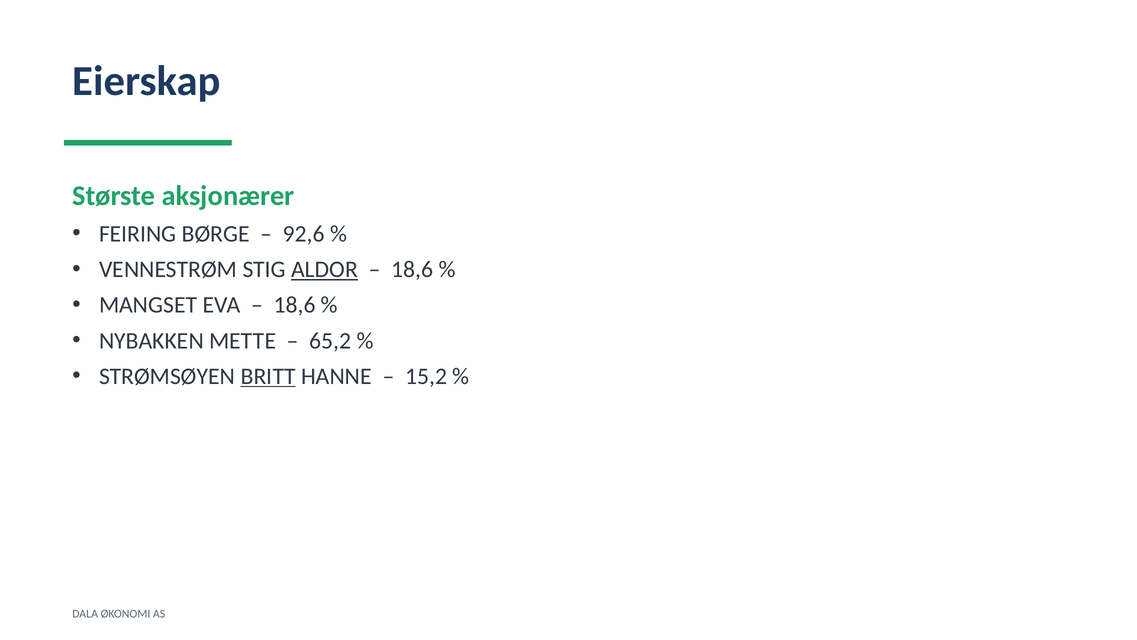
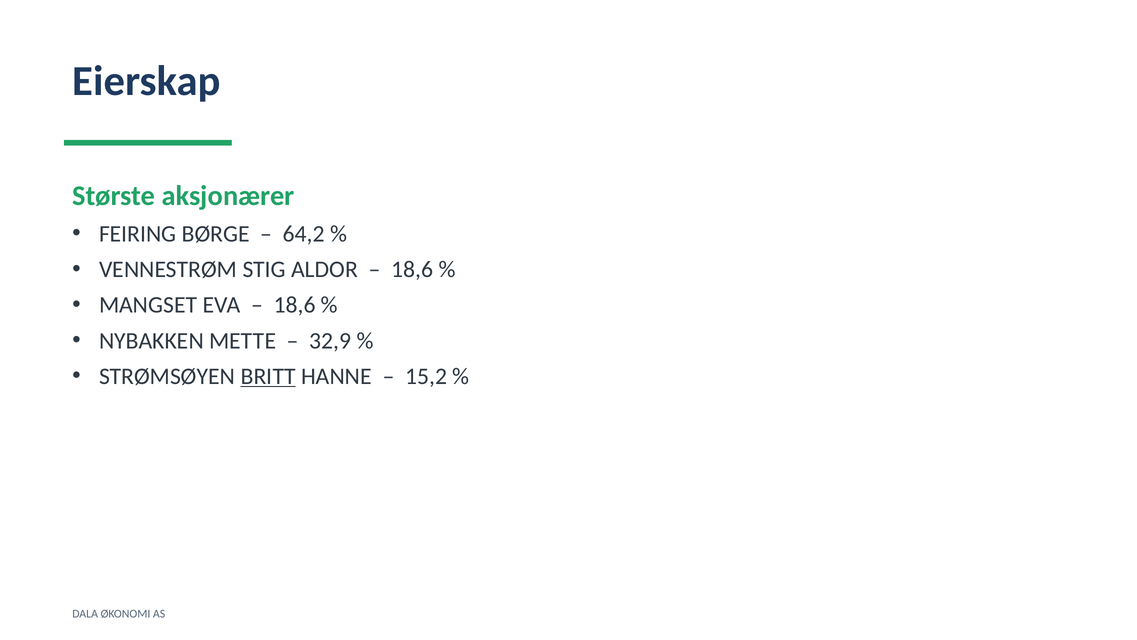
92,6: 92,6 -> 64,2
ALDOR underline: present -> none
65,2: 65,2 -> 32,9
